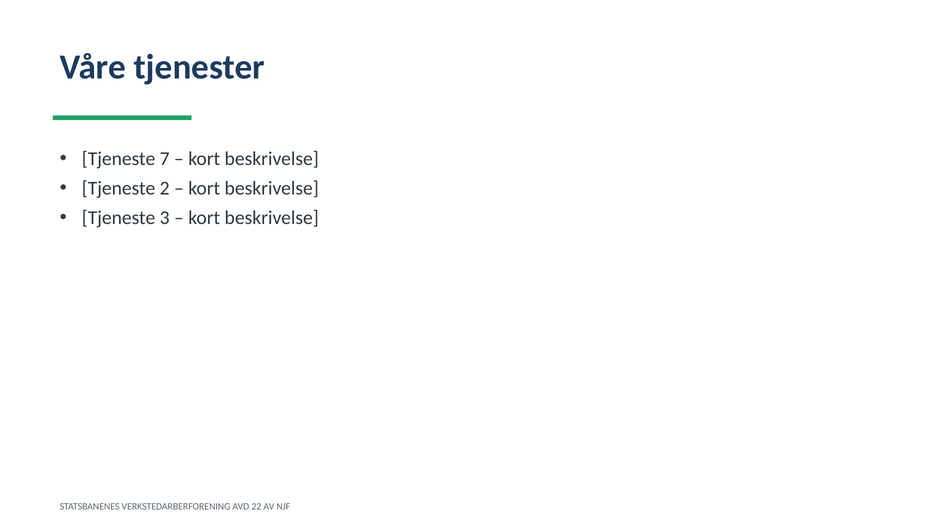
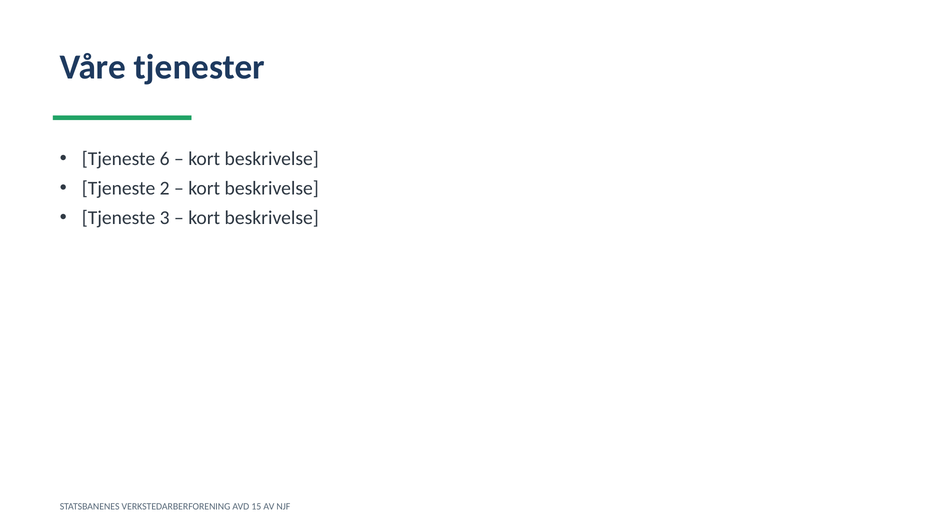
7: 7 -> 6
22: 22 -> 15
